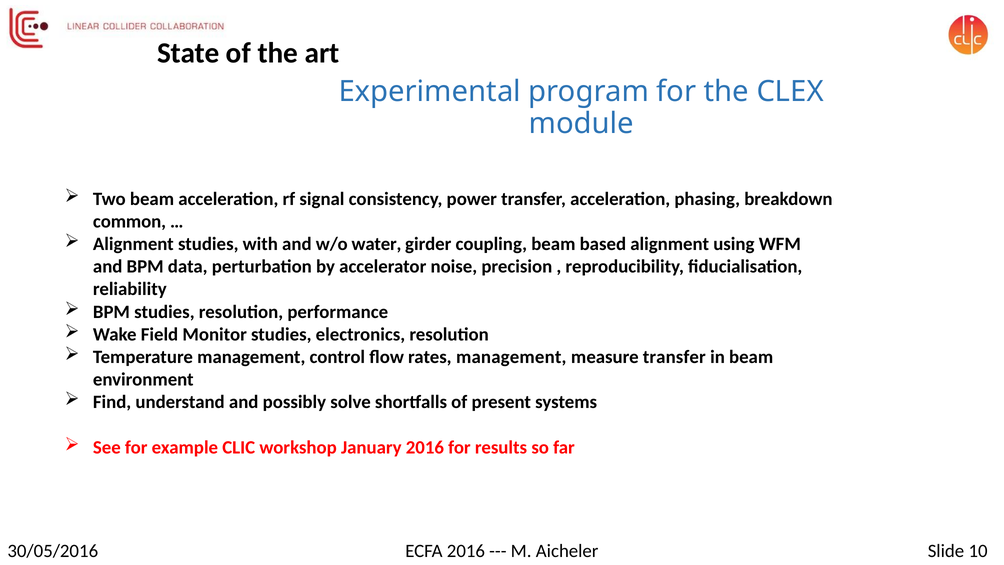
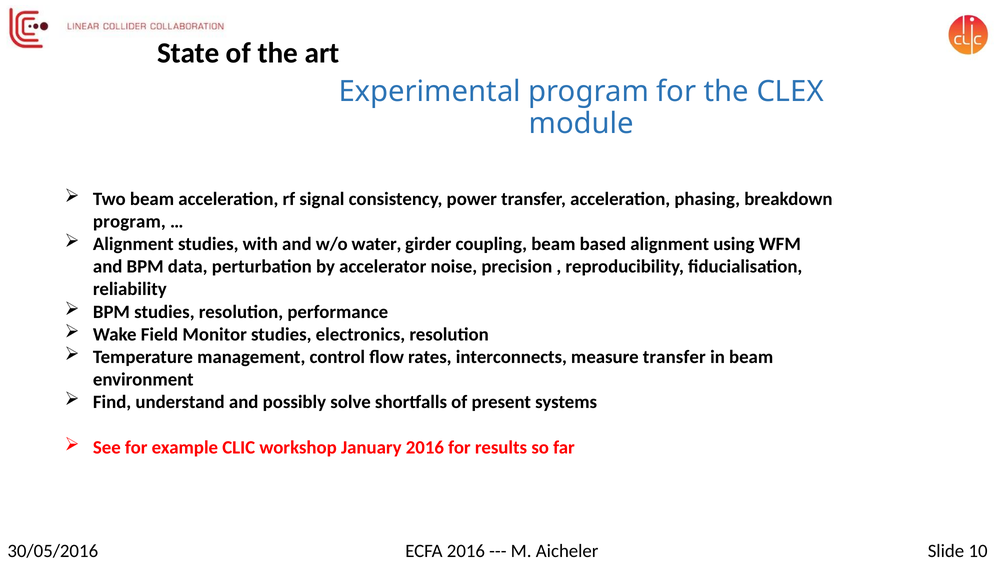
common at (130, 221): common -> program
rates management: management -> interconnects
